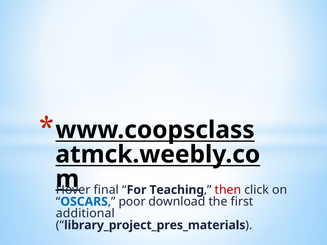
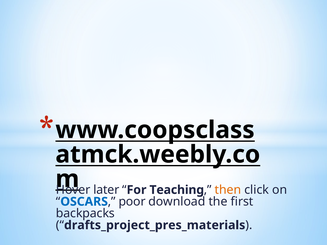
final: final -> later
then colour: red -> orange
additional: additional -> backpacks
library_project_pres_materials: library_project_pres_materials -> drafts_project_pres_materials
